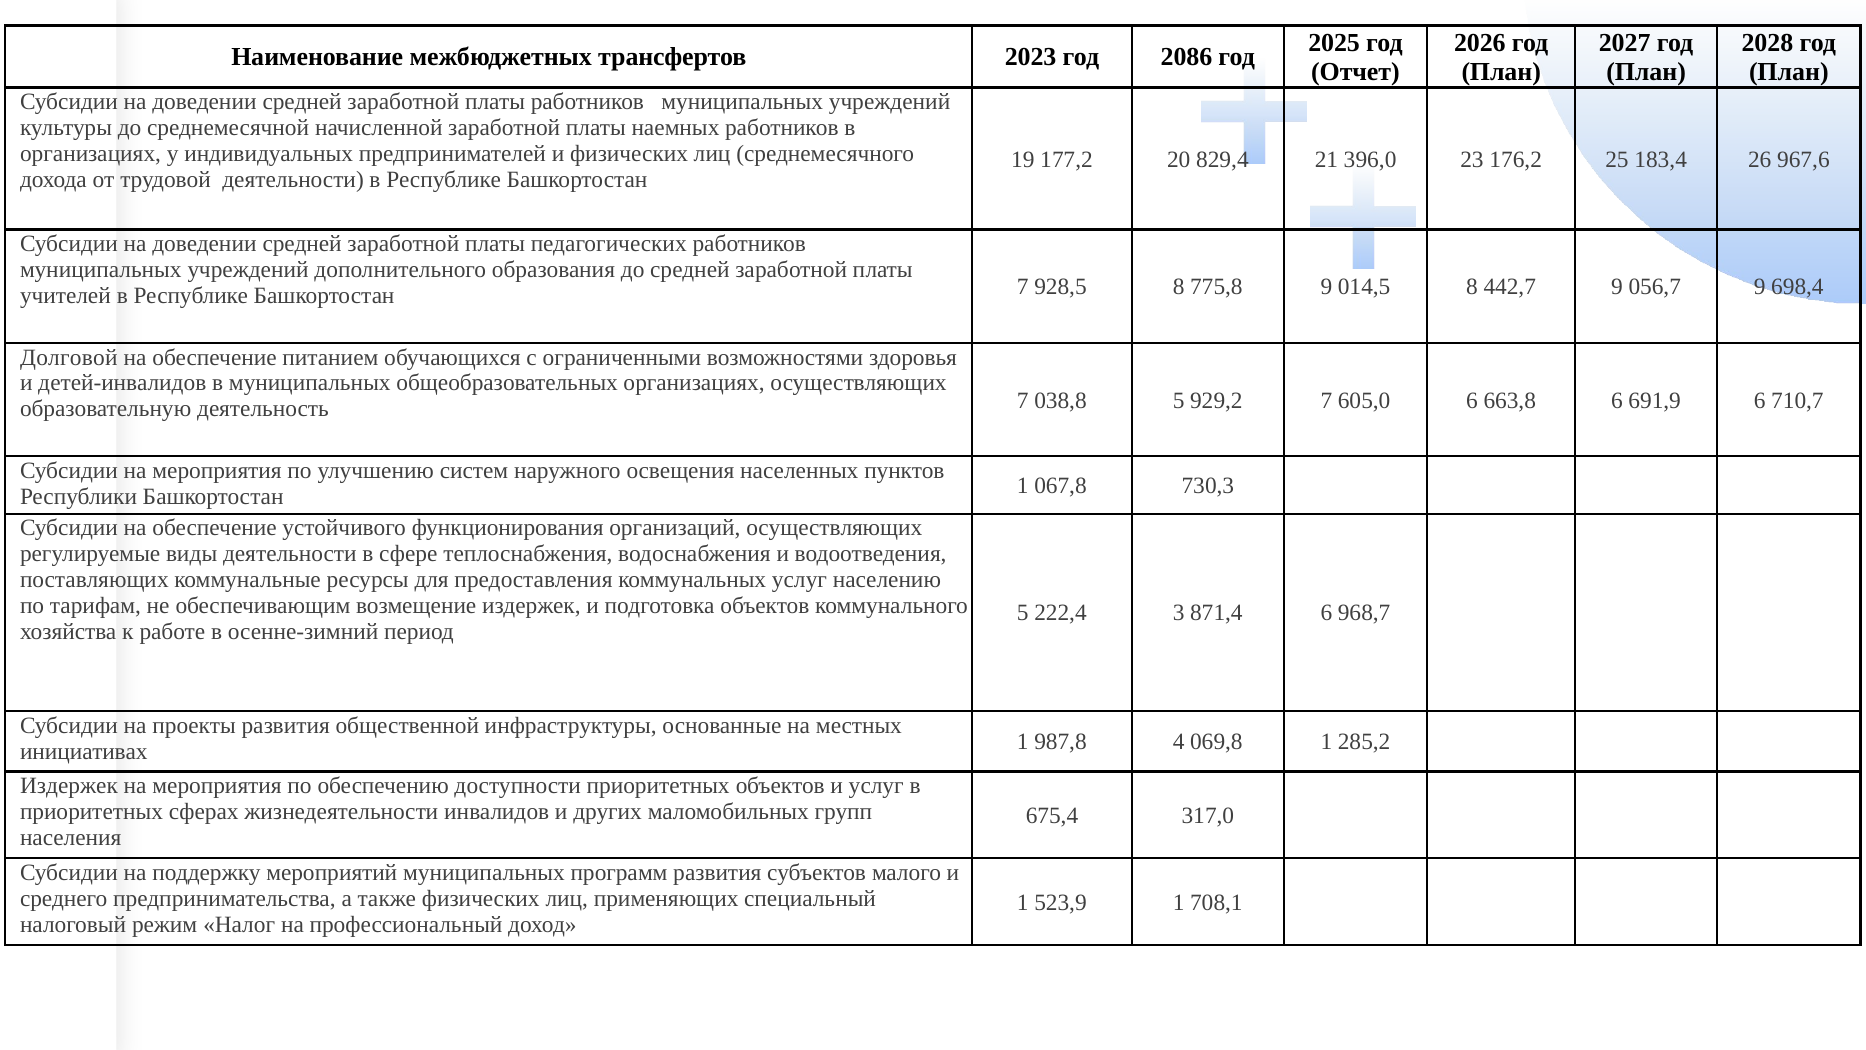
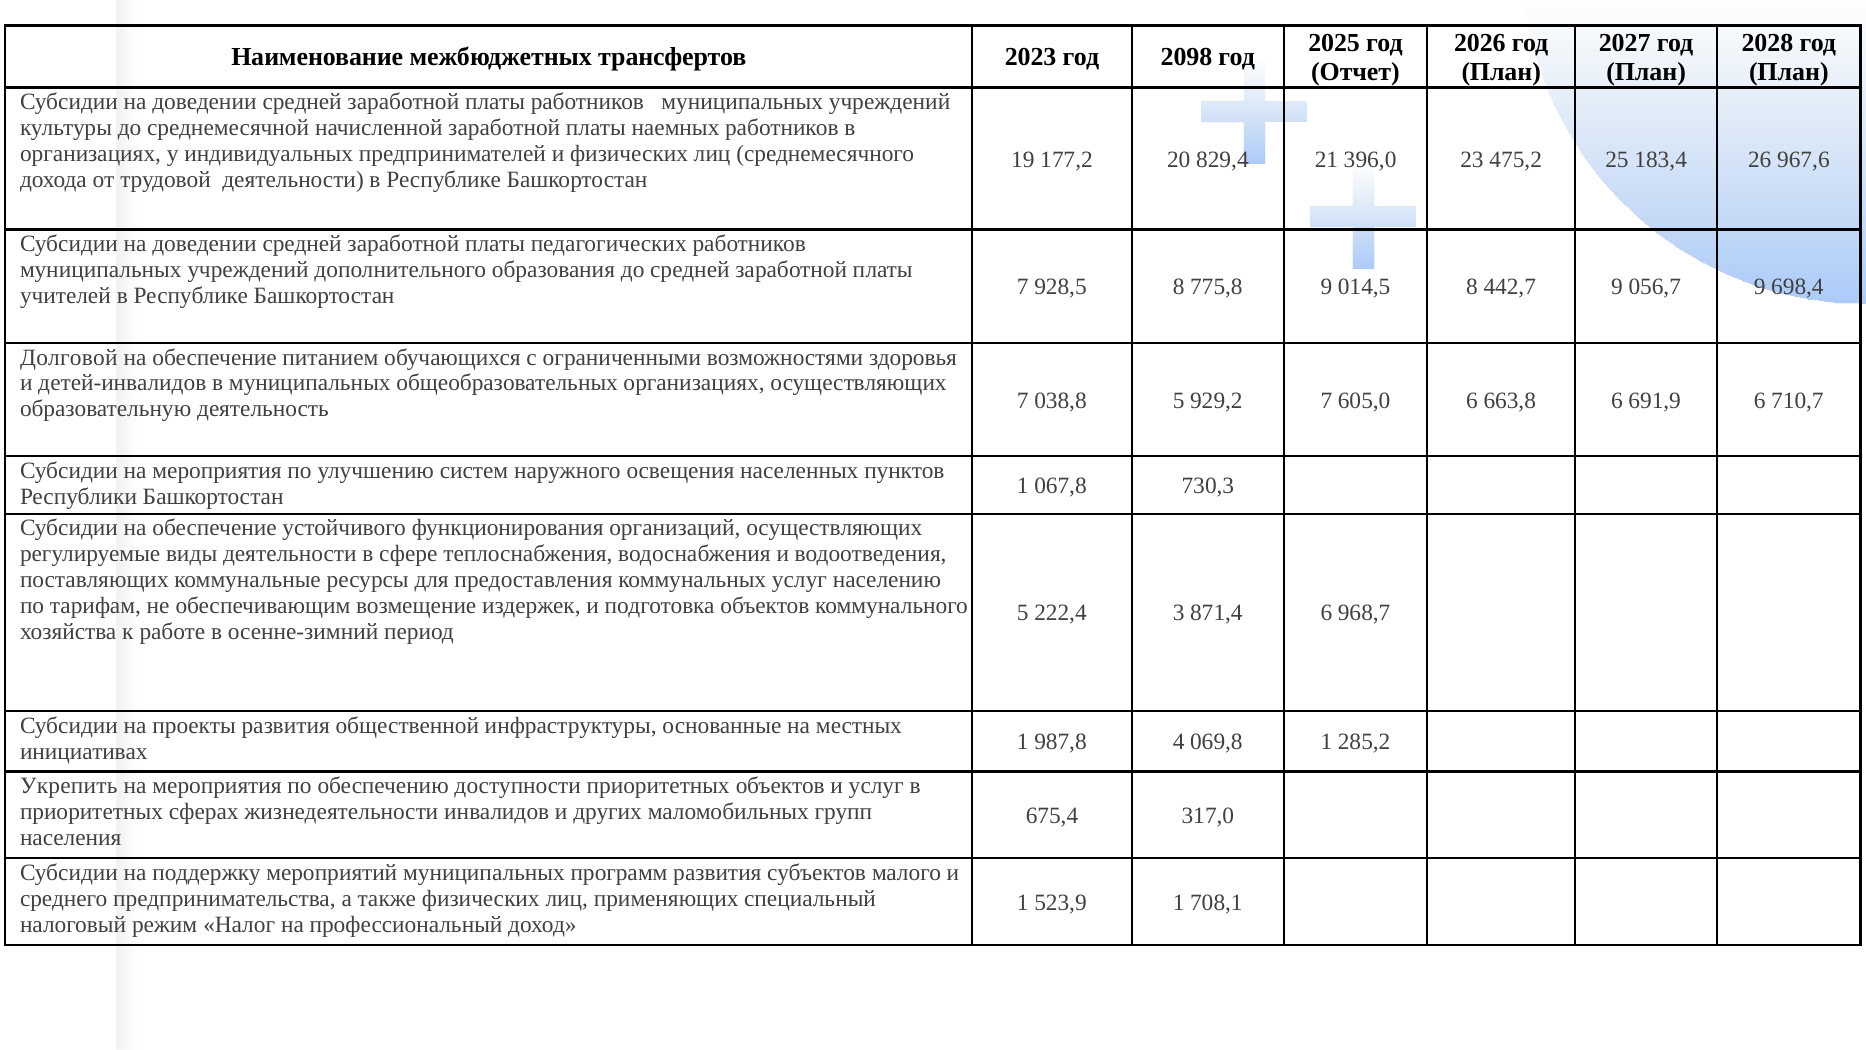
2086: 2086 -> 2098
176,2: 176,2 -> 475,2
Издержек at (69, 786): Издержек -> Укрепить
